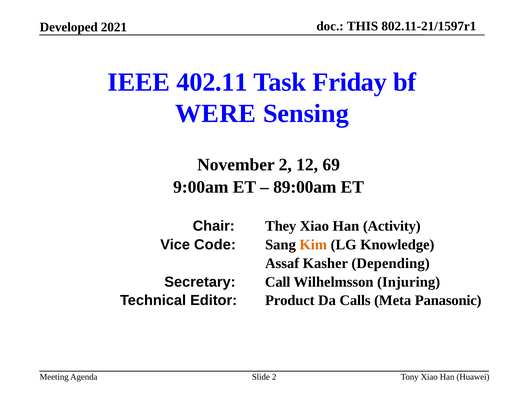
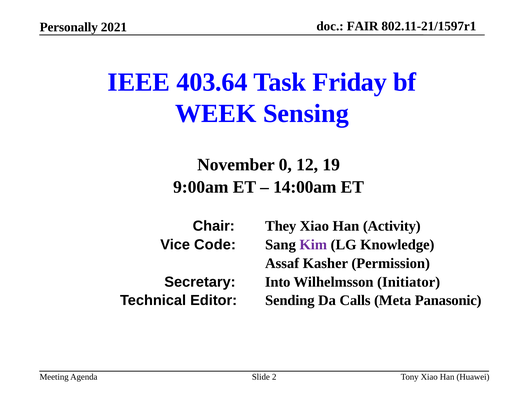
THIS: THIS -> FAIR
Developed: Developed -> Personally
402.11: 402.11 -> 403.64
WERE: WERE -> WEEK
November 2: 2 -> 0
69: 69 -> 19
89:00am: 89:00am -> 14:00am
Kim colour: orange -> purple
Depending: Depending -> Permission
Call: Call -> Into
Injuring: Injuring -> Initiator
Product: Product -> Sending
